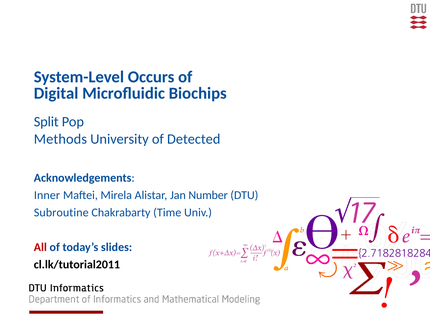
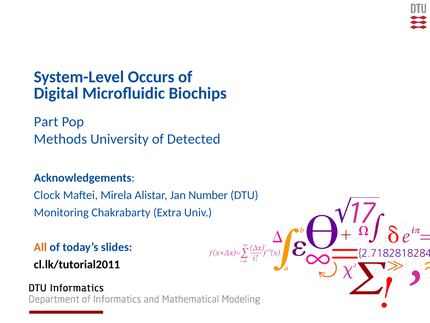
Split: Split -> Part
Inner: Inner -> Clock
Subroutine: Subroutine -> Monitoring
Time: Time -> Extra
All colour: red -> orange
